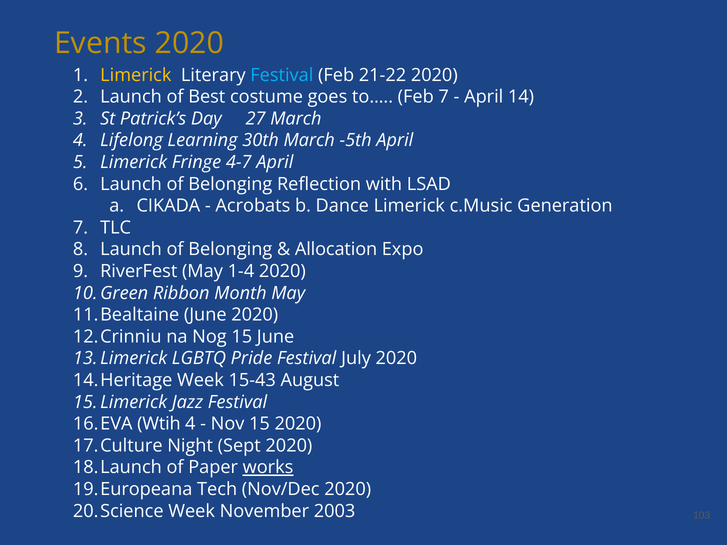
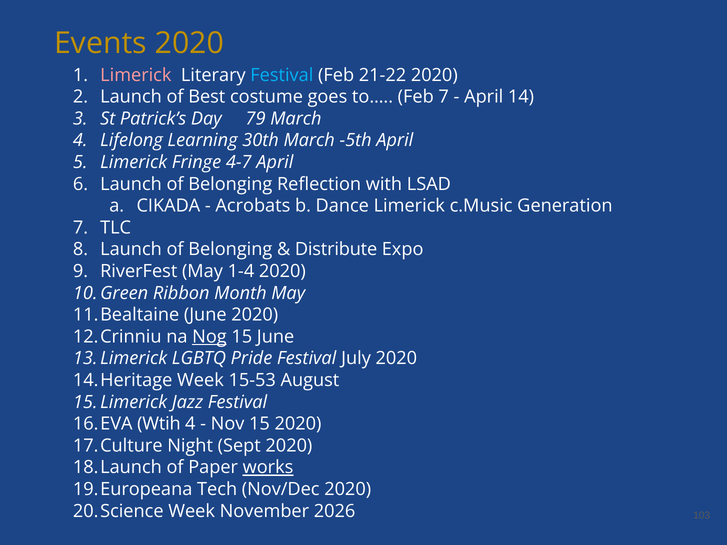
Limerick at (136, 75) colour: yellow -> pink
27: 27 -> 79
Allocation: Allocation -> Distribute
Nog underline: none -> present
15-43: 15-43 -> 15-53
2003: 2003 -> 2026
